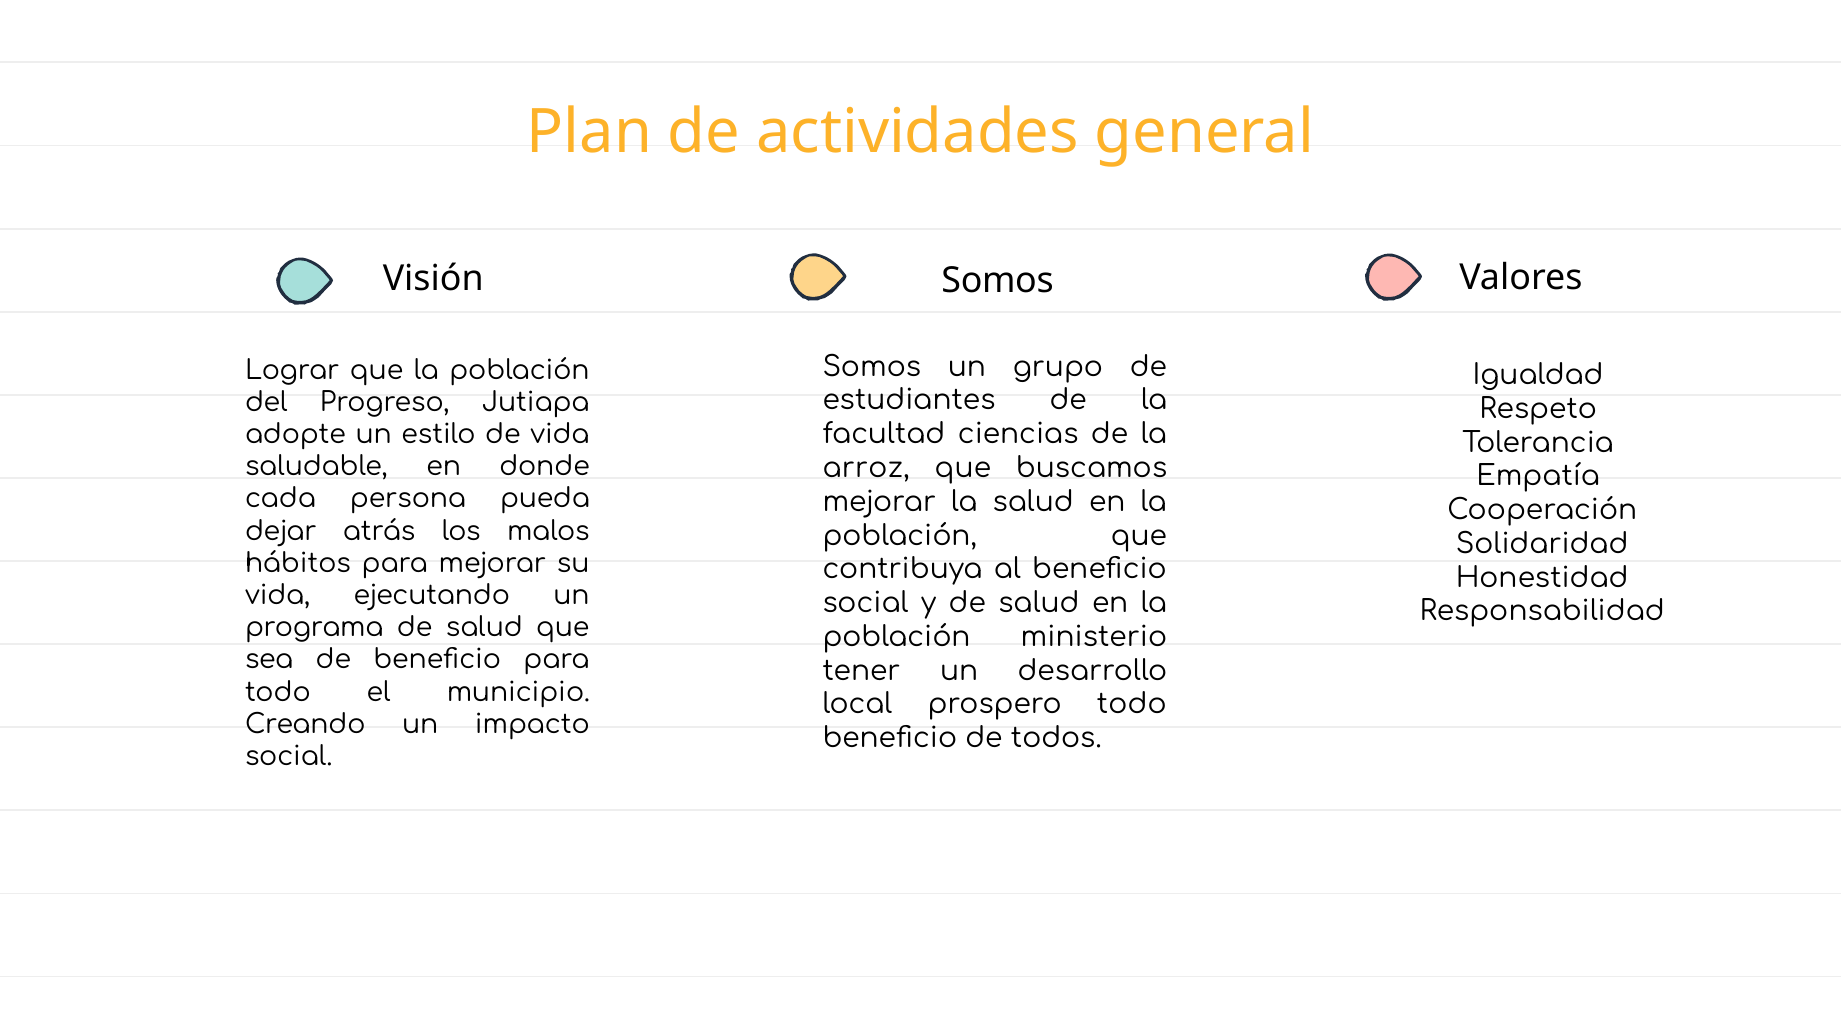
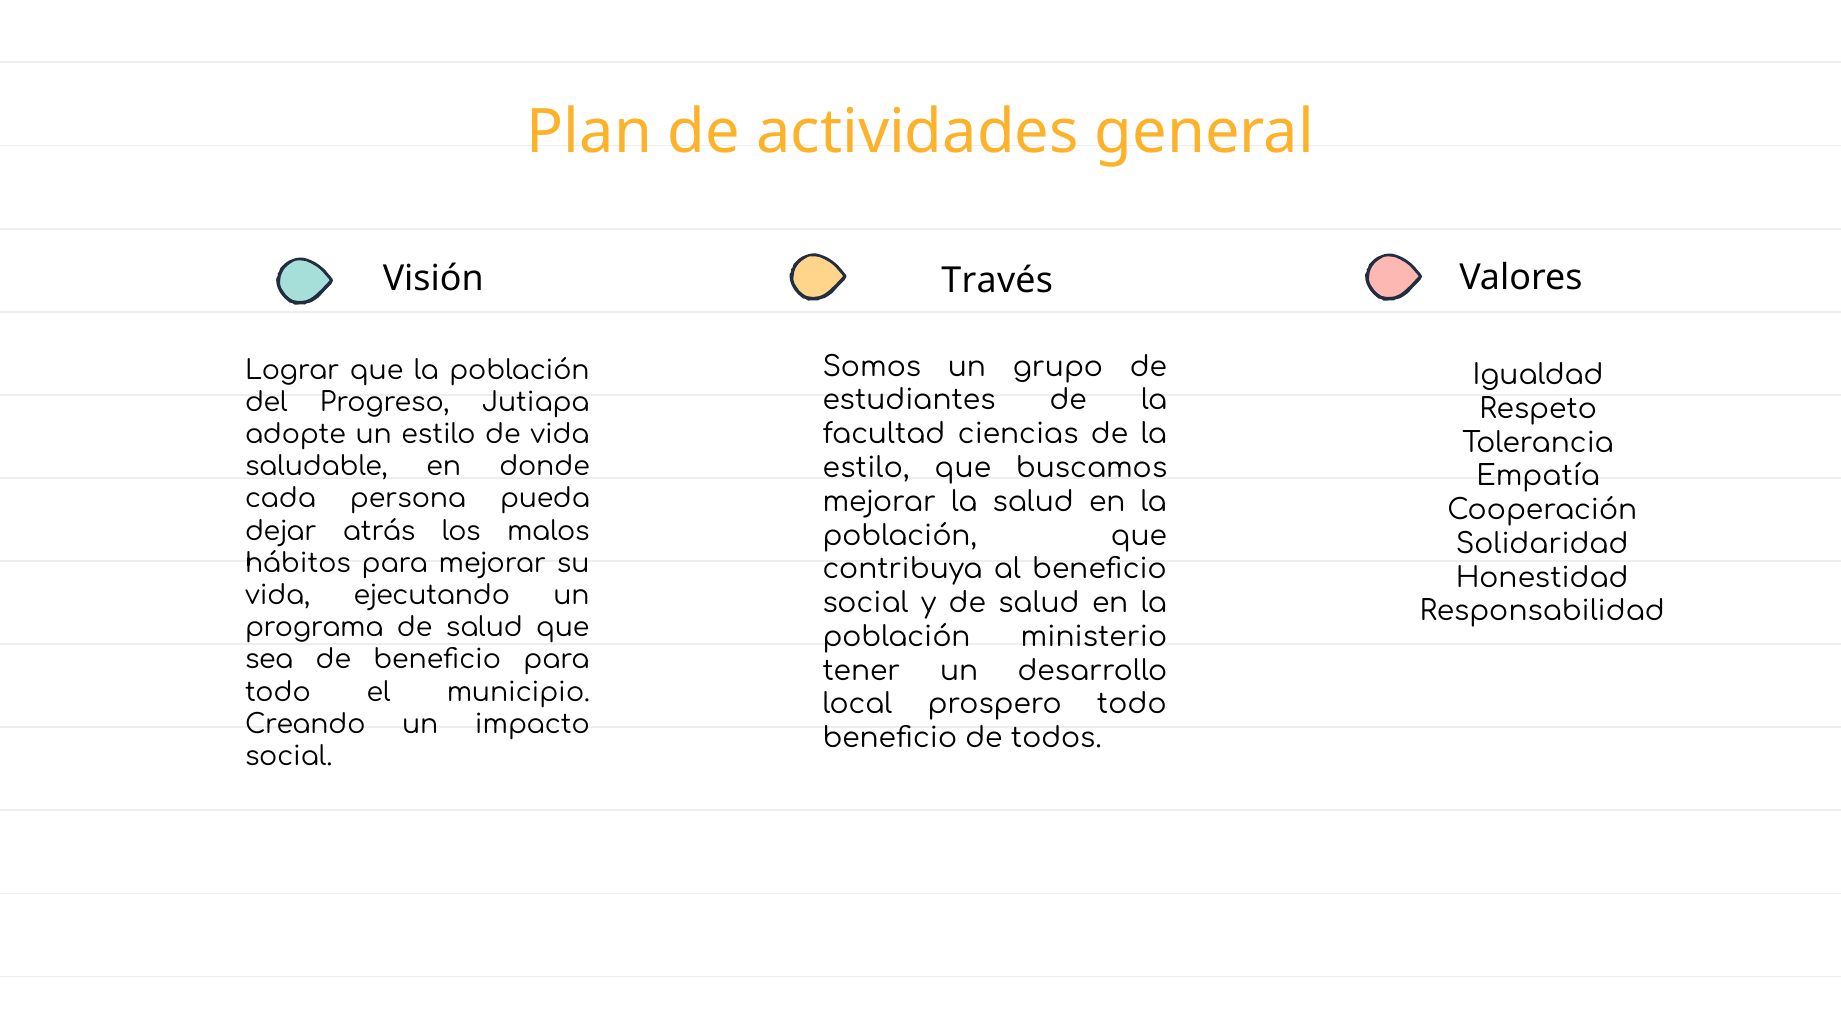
Somos at (998, 281): Somos -> Través
arroz at (866, 468): arroz -> estilo
